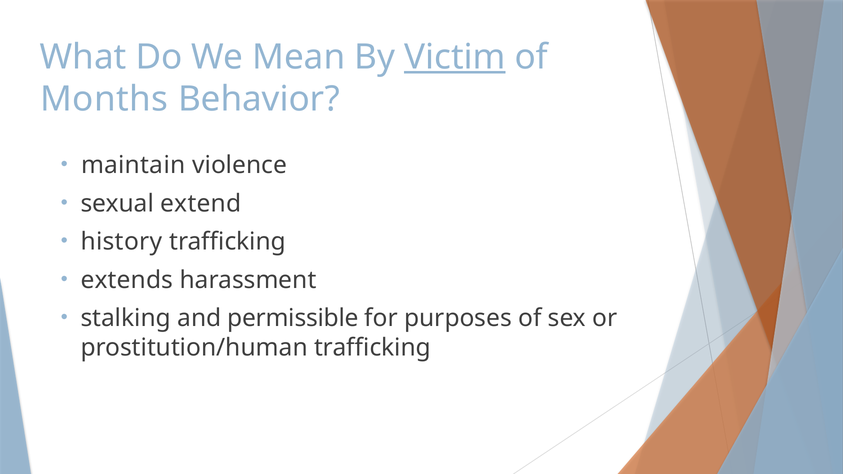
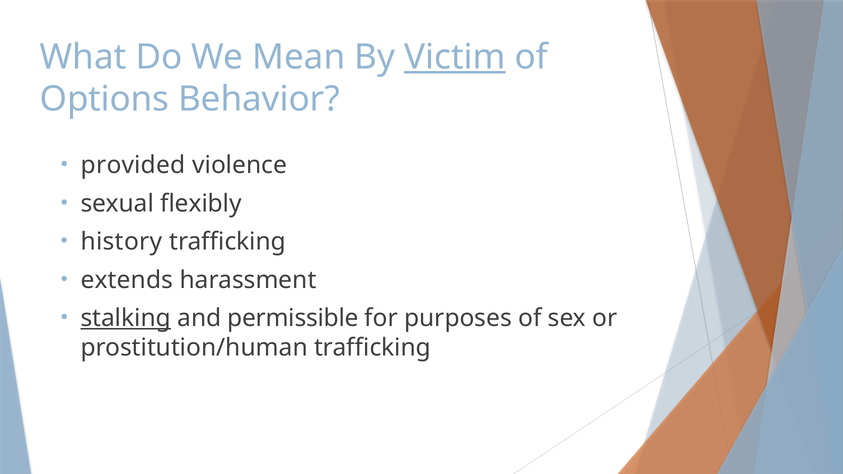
Months: Months -> Options
maintain: maintain -> provided
extend: extend -> flexibly
stalking underline: none -> present
